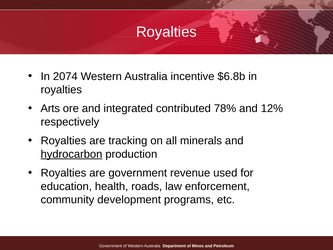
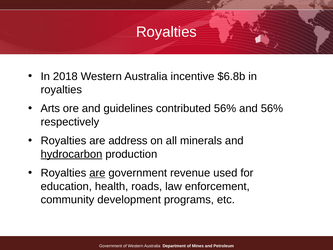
2074: 2074 -> 2018
integrated: integrated -> guidelines
contributed 78%: 78% -> 56%
and 12%: 12% -> 56%
tracking: tracking -> address
are at (97, 173) underline: none -> present
